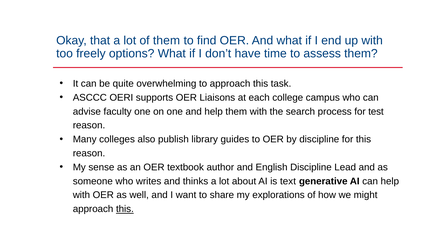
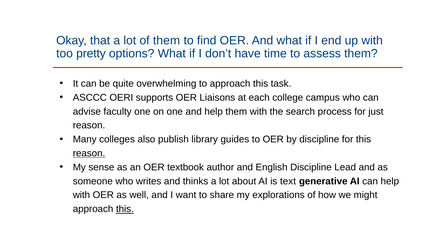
freely: freely -> pretty
test: test -> just
reason at (89, 154) underline: none -> present
